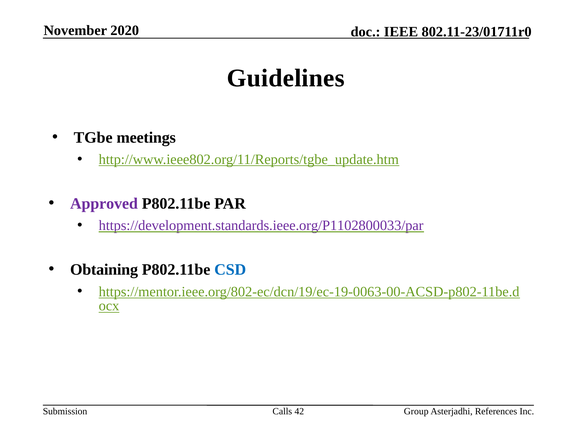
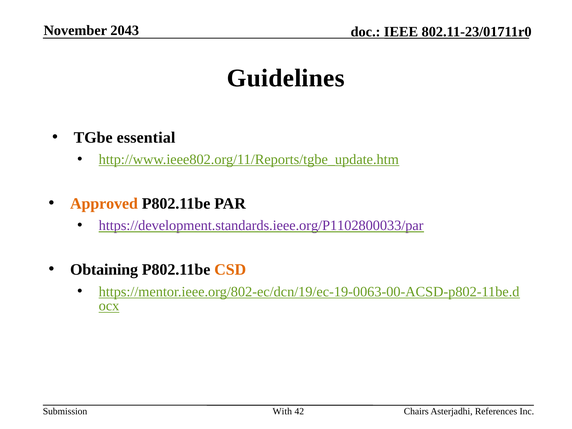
2020: 2020 -> 2043
meetings: meetings -> essential
Approved colour: purple -> orange
CSD colour: blue -> orange
Calls: Calls -> With
Group: Group -> Chairs
